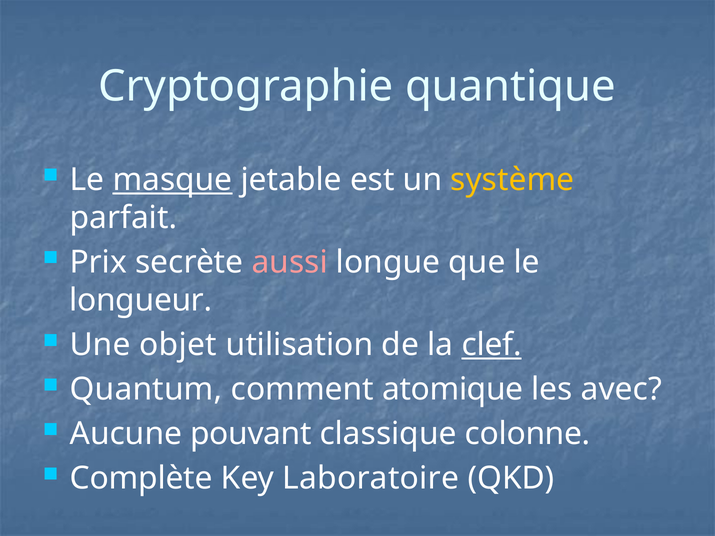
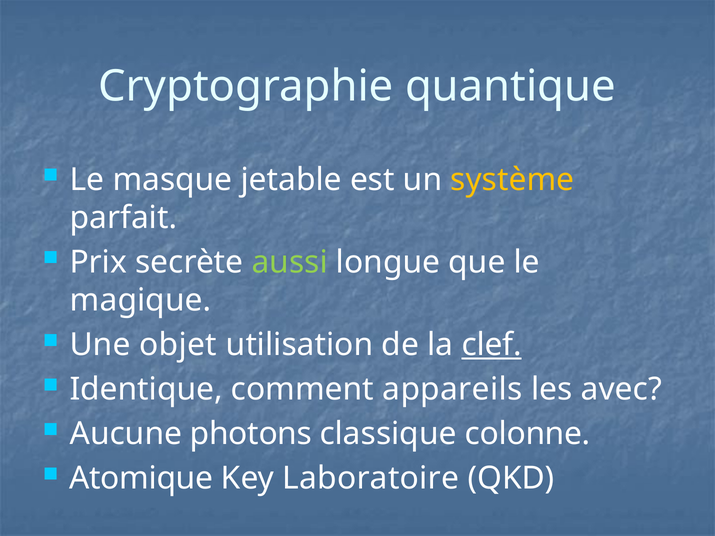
masque underline: present -> none
aussi colour: pink -> light green
longueur: longueur -> magique
Quantum: Quantum -> Identique
atomique: atomique -> appareils
pouvant: pouvant -> photons
Complète: Complète -> Atomique
